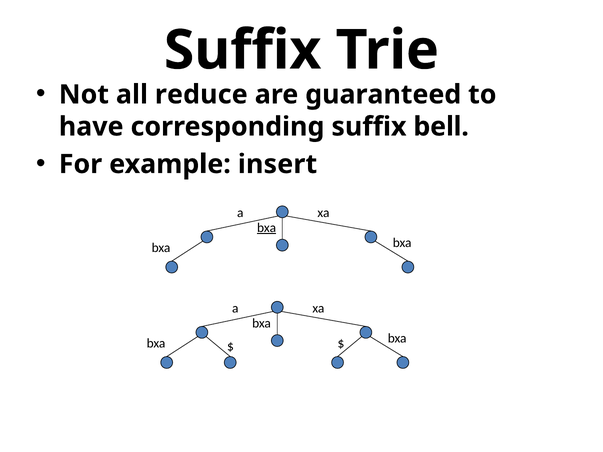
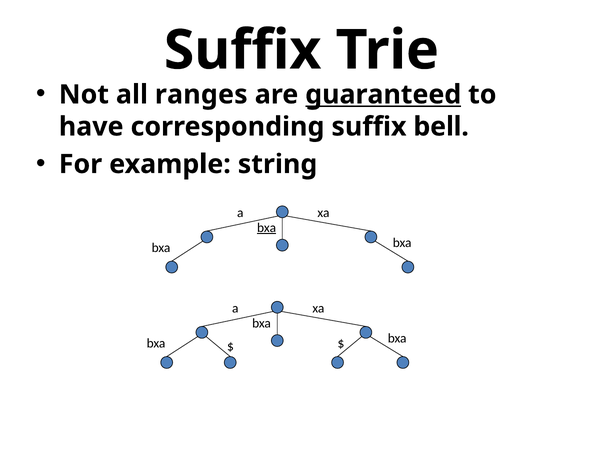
reduce: reduce -> ranges
guaranteed underline: none -> present
insert: insert -> string
